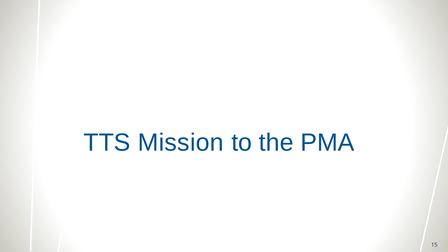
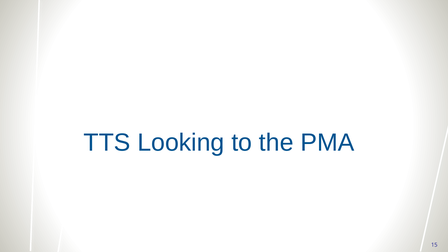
Mission: Mission -> Looking
